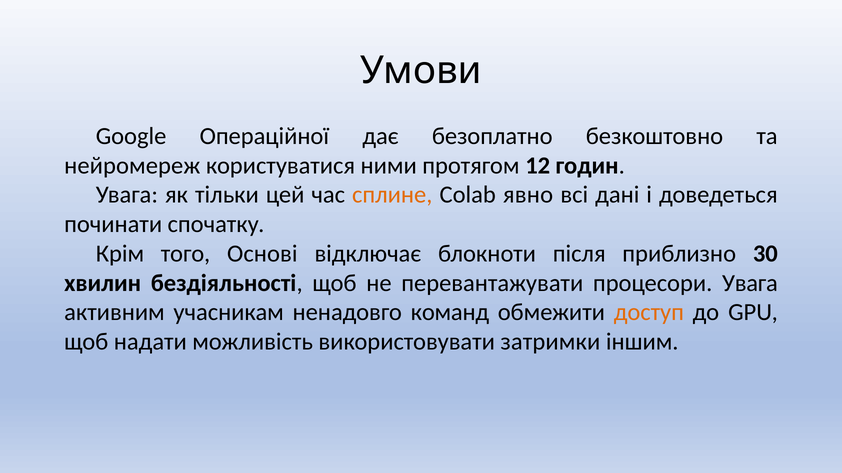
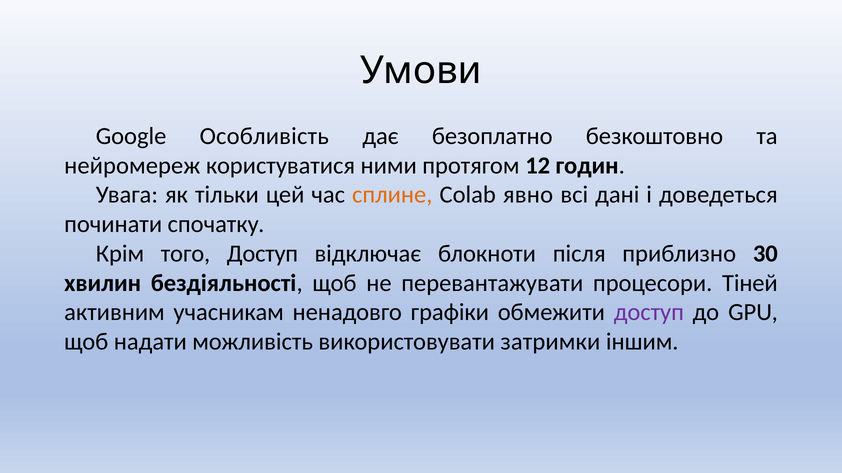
Операційної: Операційної -> Особливість
того Основі: Основі -> Доступ
процесори Увага: Увага -> Тіней
команд: команд -> графіки
доступ at (649, 313) colour: orange -> purple
